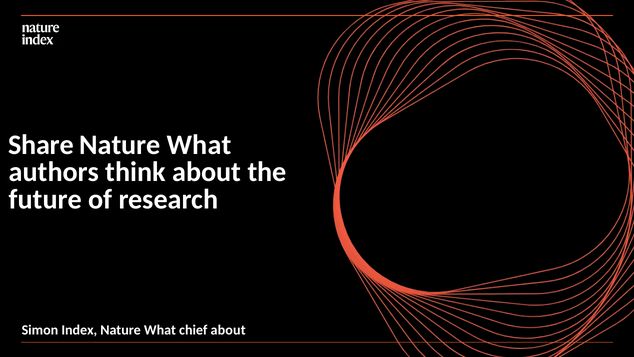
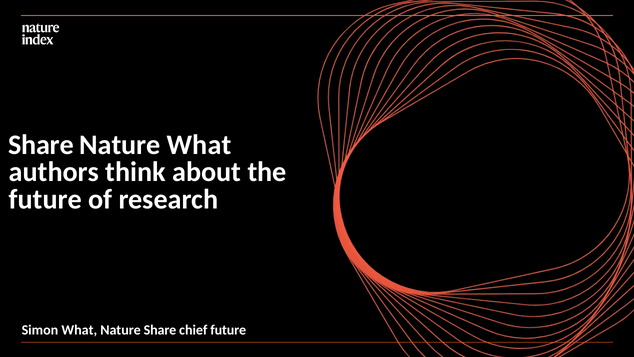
Simon Index: Index -> What
What at (160, 330): What -> Share
chief about: about -> future
